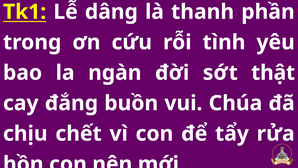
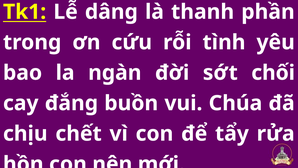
thật: thật -> chối
